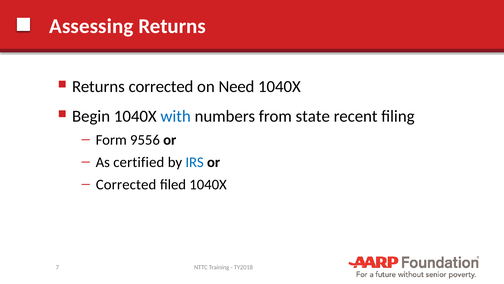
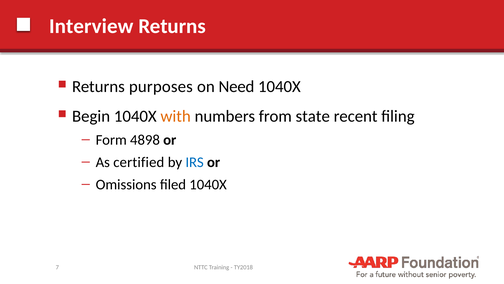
Assessing: Assessing -> Interview
Returns corrected: corrected -> purposes
with colour: blue -> orange
9556: 9556 -> 4898
Corrected at (126, 184): Corrected -> Omissions
